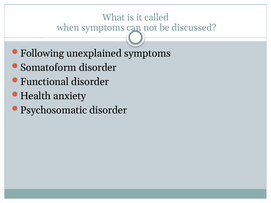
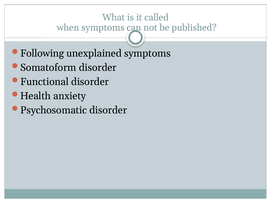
discussed: discussed -> published
